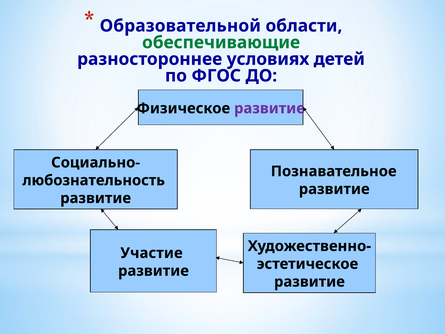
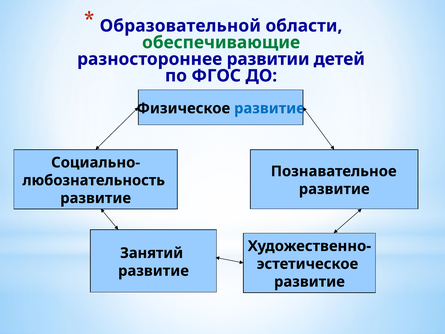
условиях: условиях -> развитии
развитие at (269, 108) colour: purple -> blue
Участие: Участие -> Занятий
